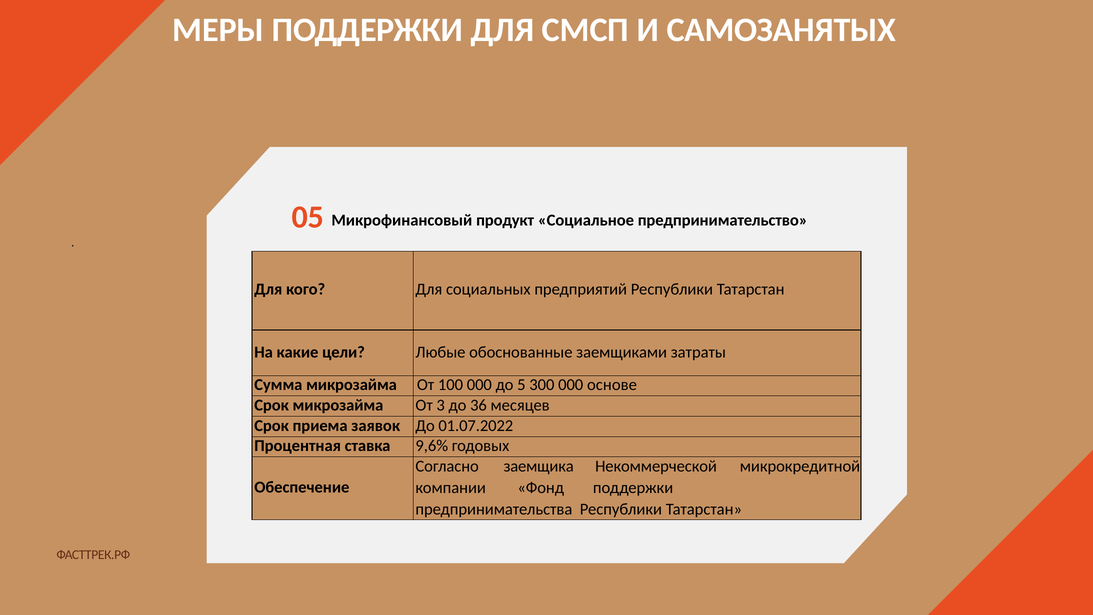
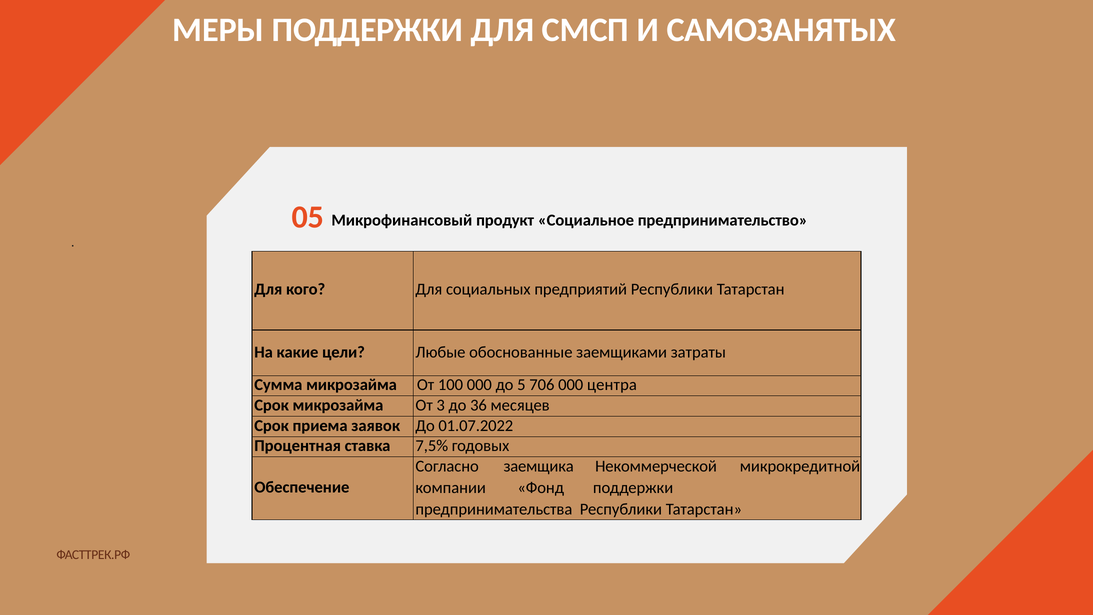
300: 300 -> 706
основе: основе -> центра
9,6%: 9,6% -> 7,5%
